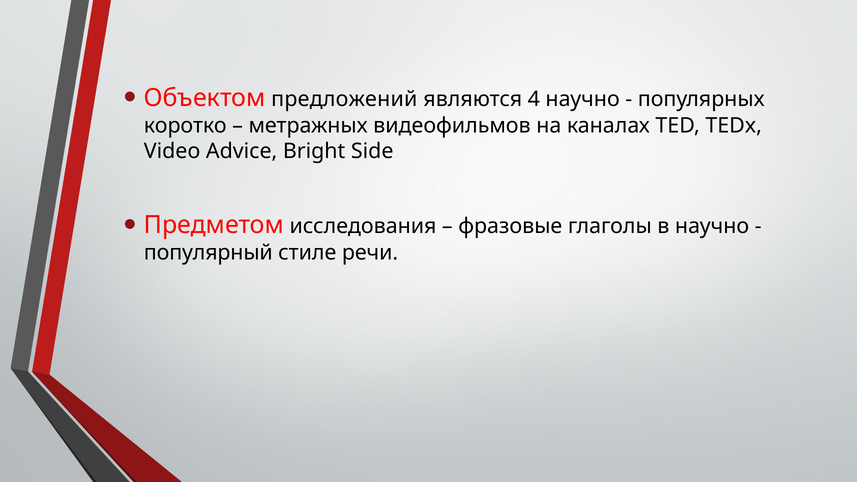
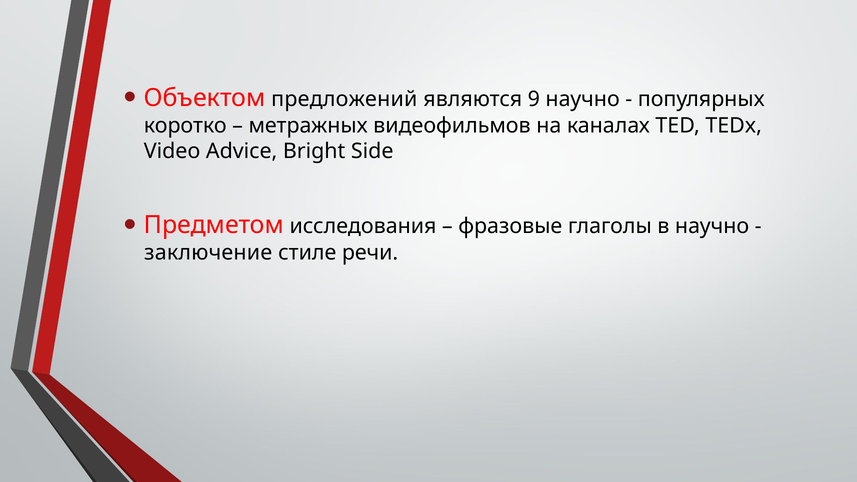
4: 4 -> 9
популярный: популярный -> заключение
